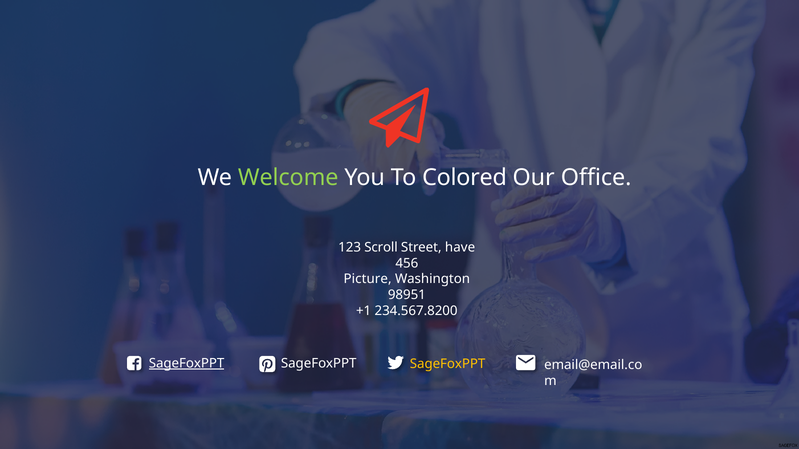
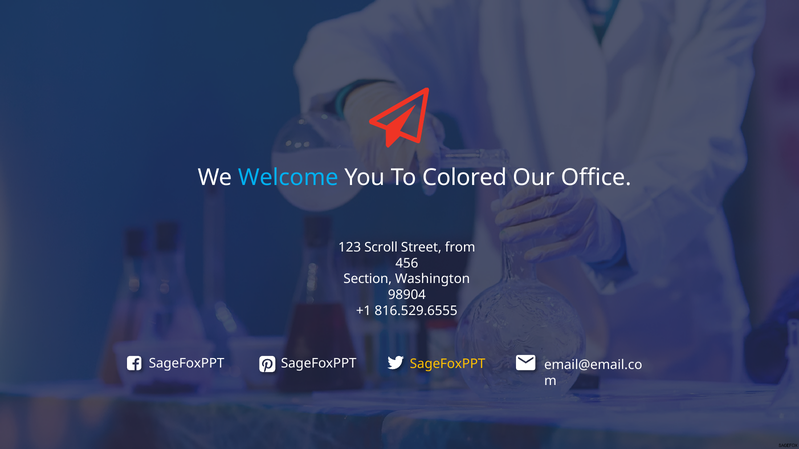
Welcome colour: light green -> light blue
have: have -> from
Picture: Picture -> Section
98951: 98951 -> 98904
234.567.8200: 234.567.8200 -> 816.529.6555
SageFoxPPT at (187, 364) underline: present -> none
